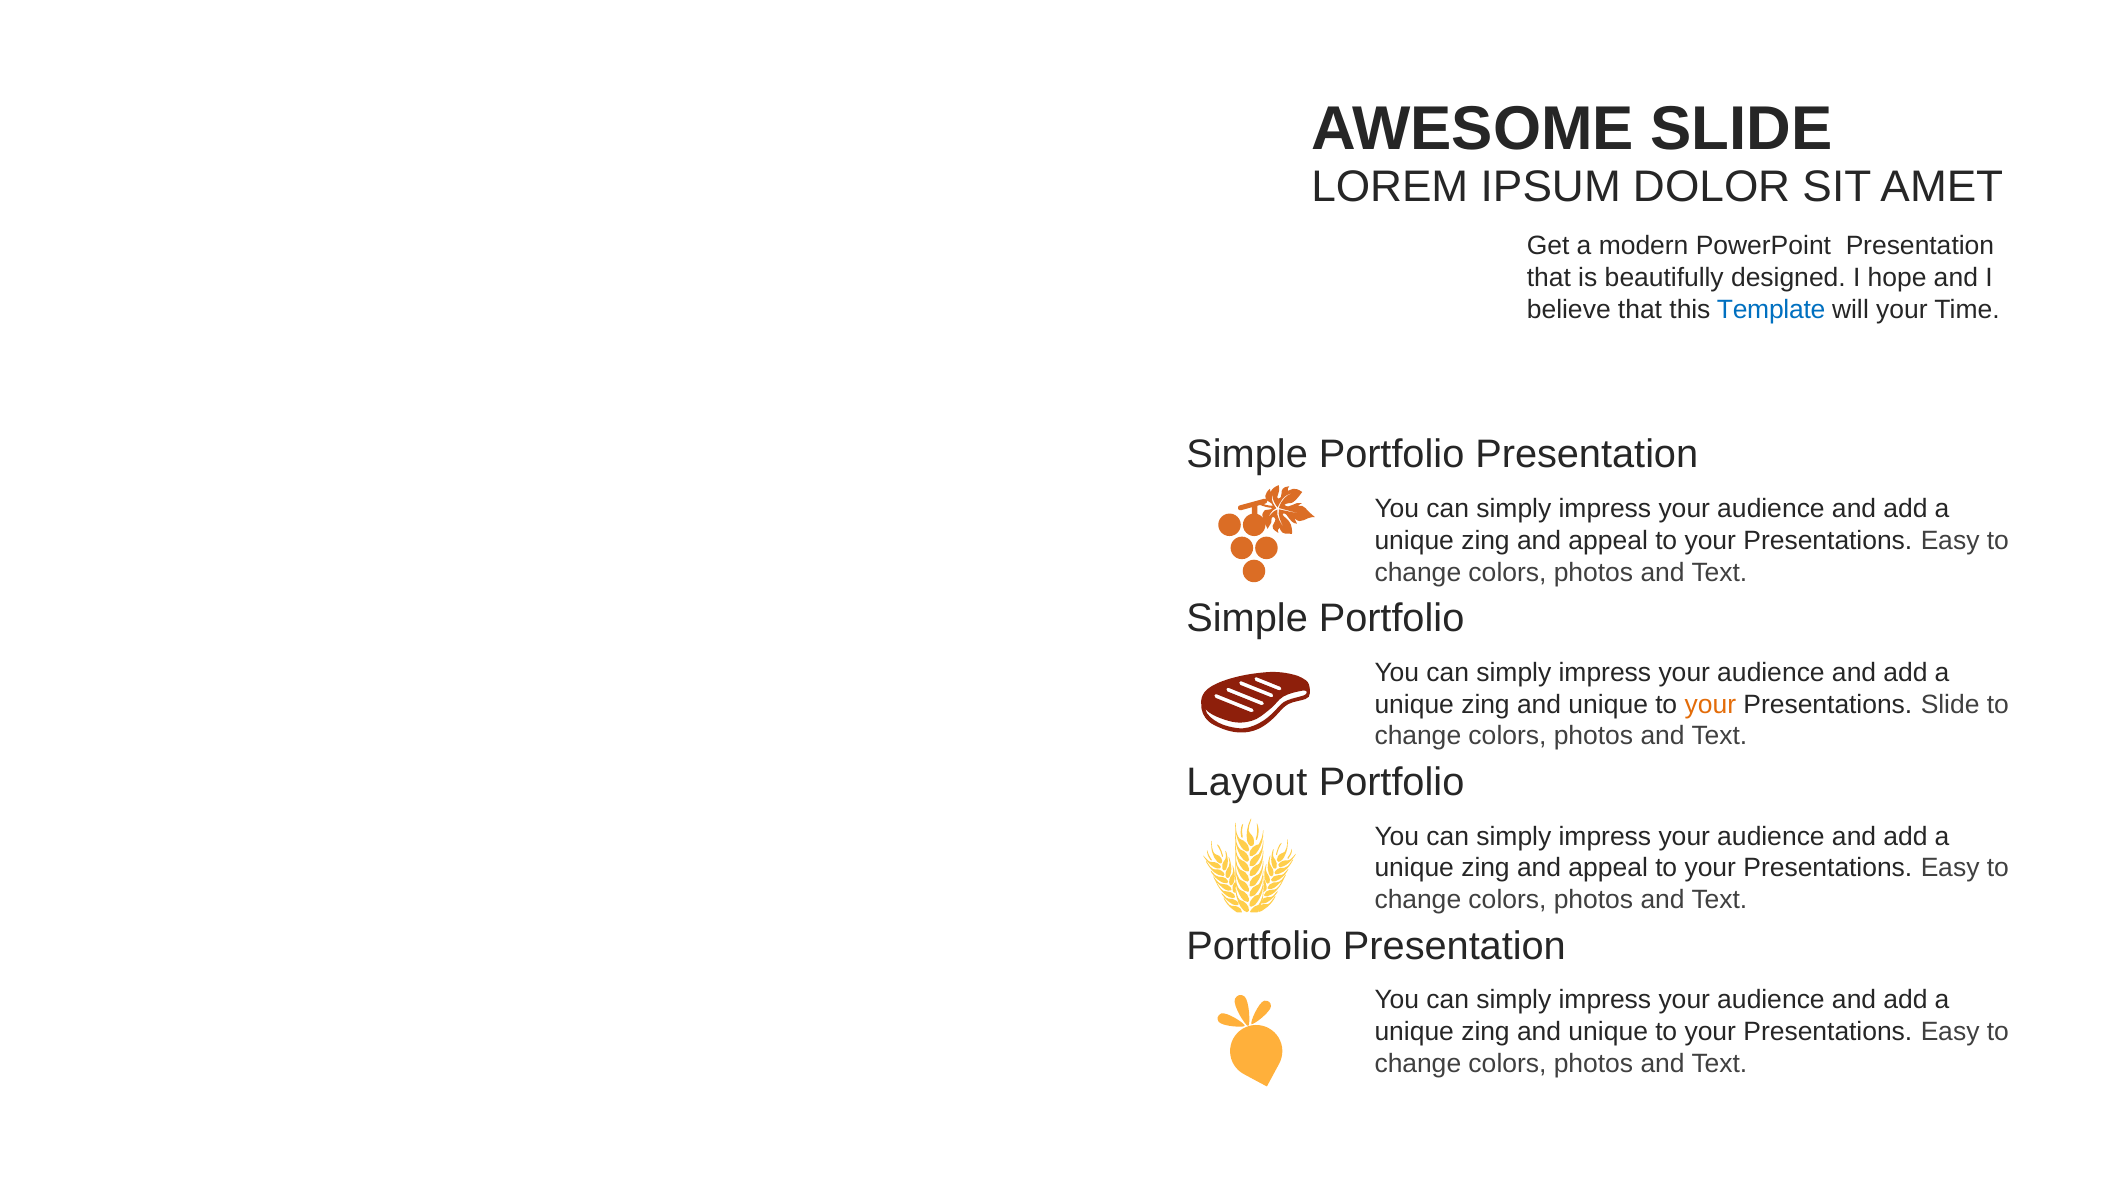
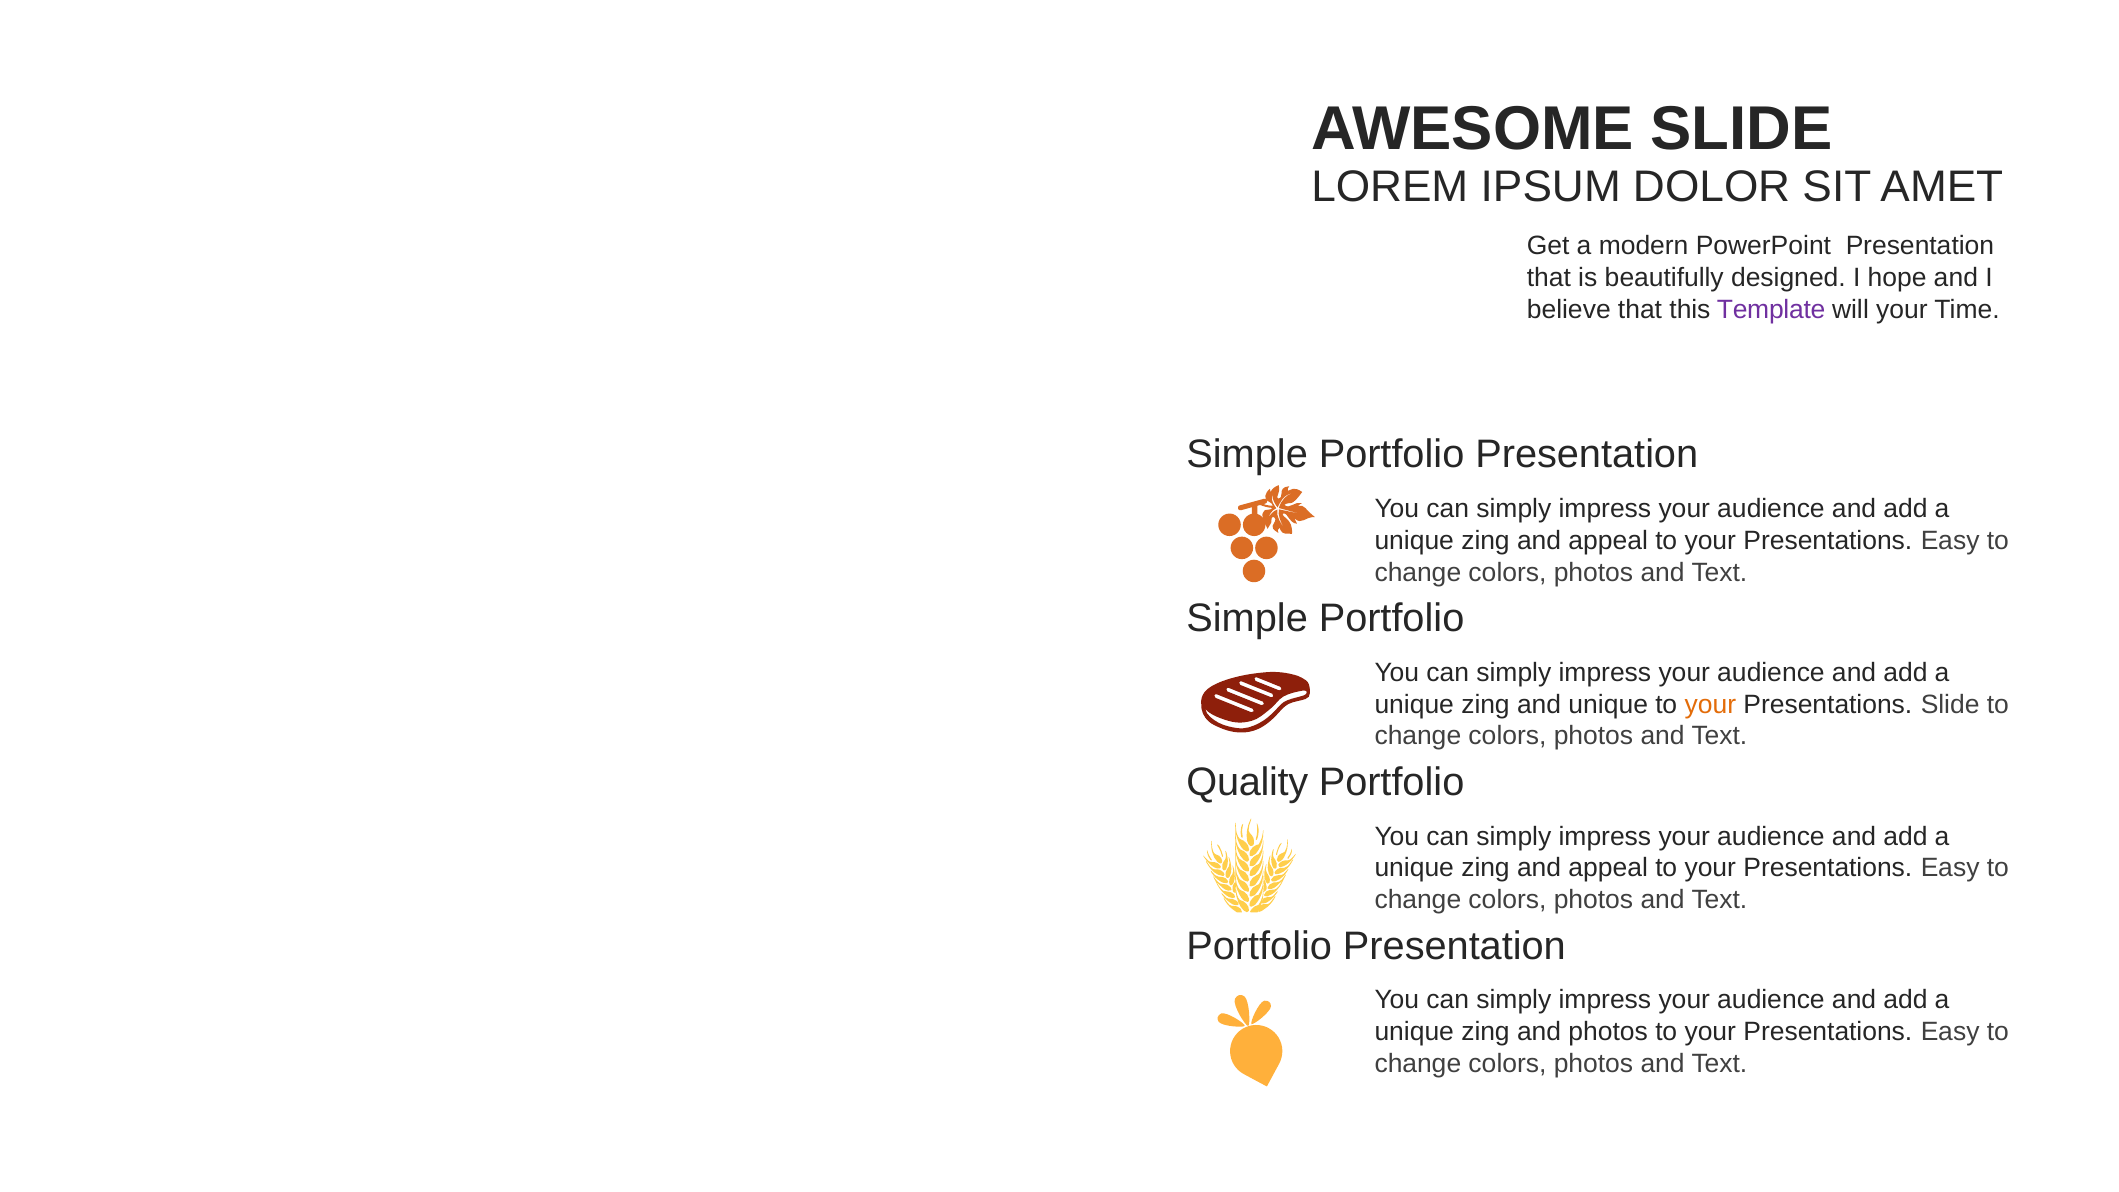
Template colour: blue -> purple
Layout: Layout -> Quality
unique at (1608, 1032): unique -> photos
